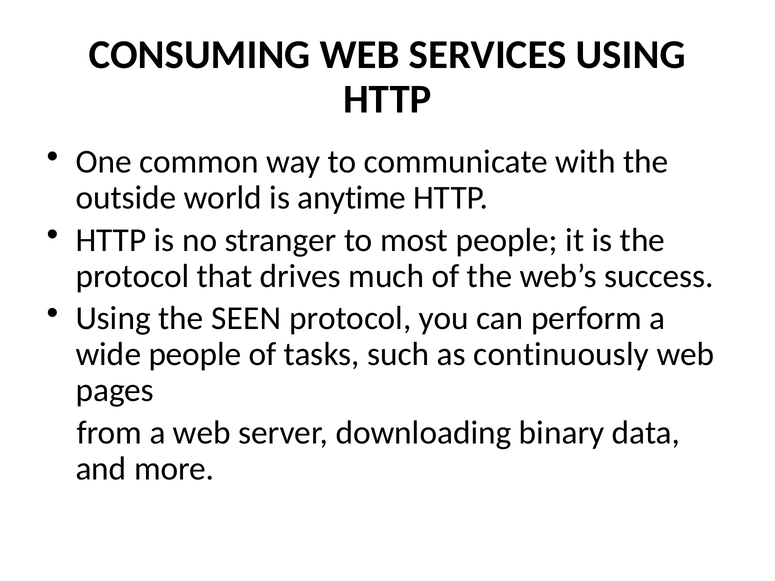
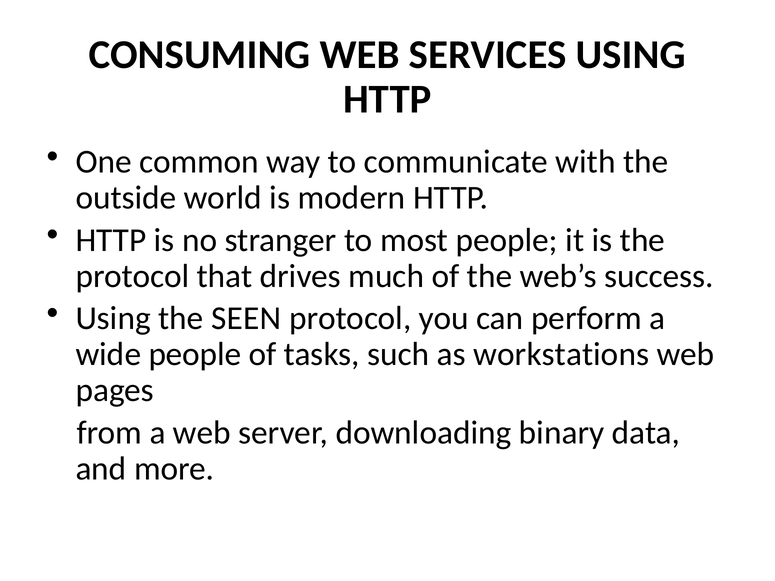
anytime: anytime -> modern
continuously: continuously -> workstations
